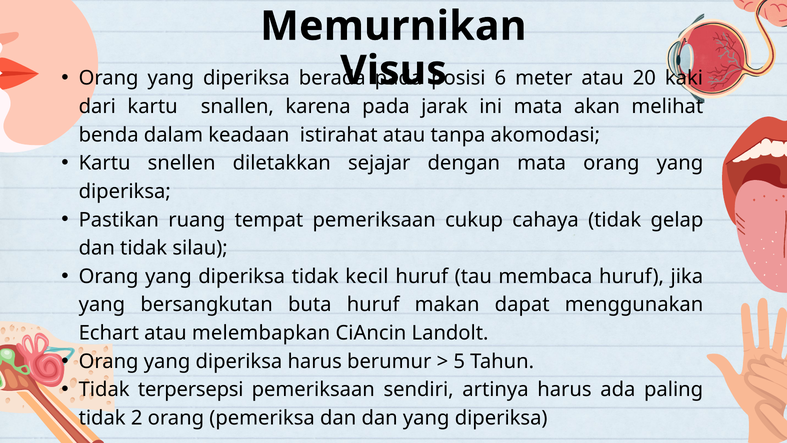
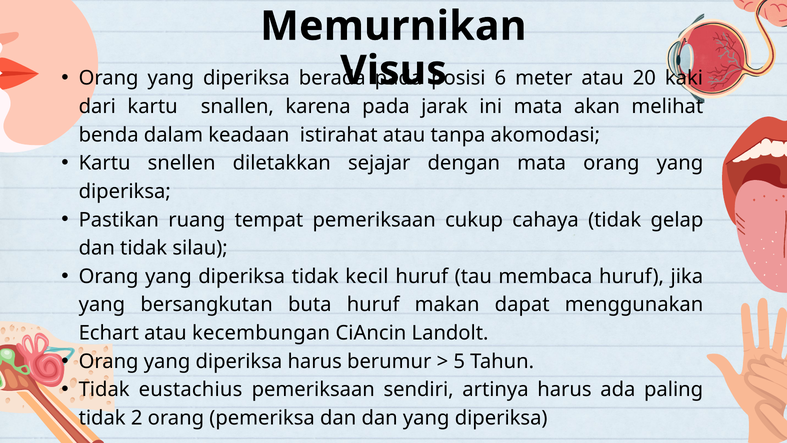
melembapkan: melembapkan -> kecembungan
terpersepsi: terpersepsi -> eustachius
